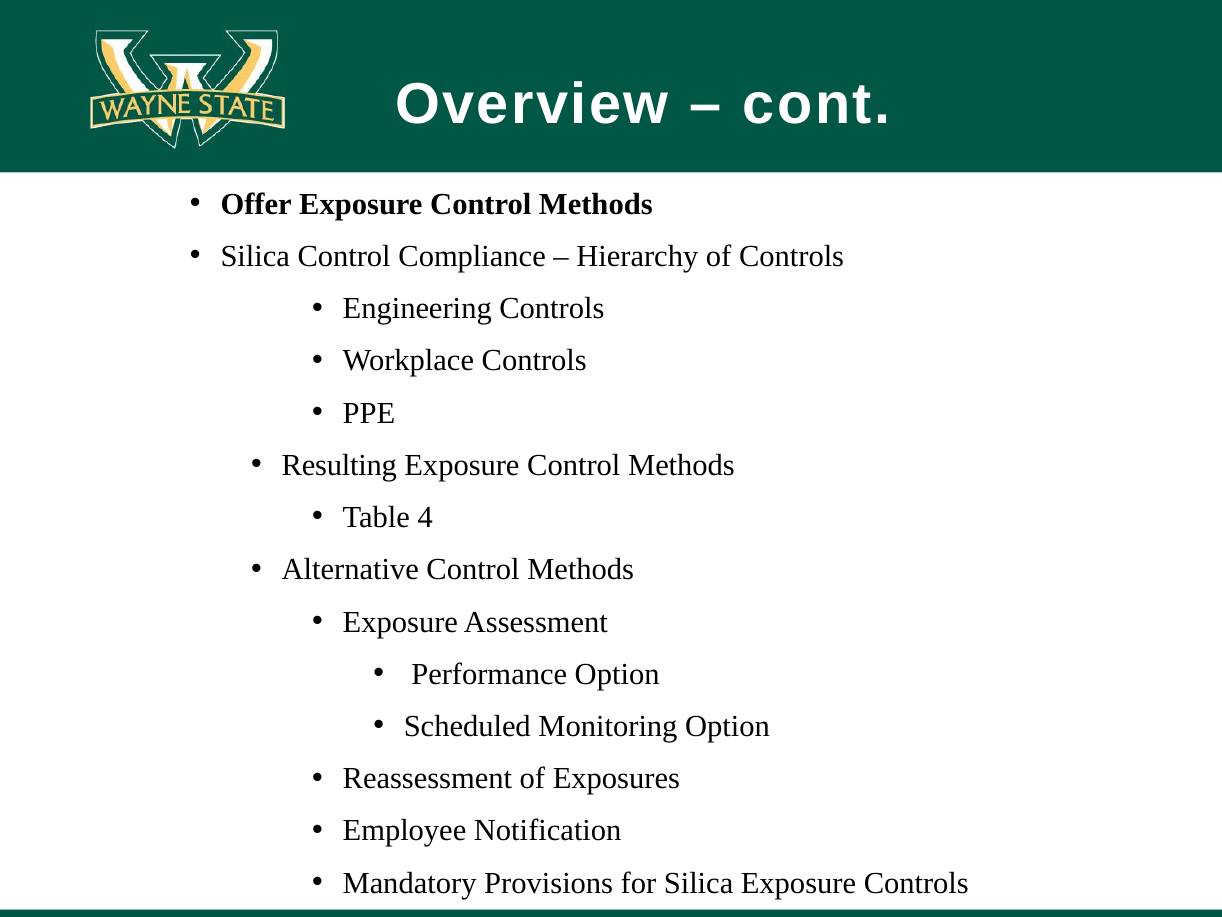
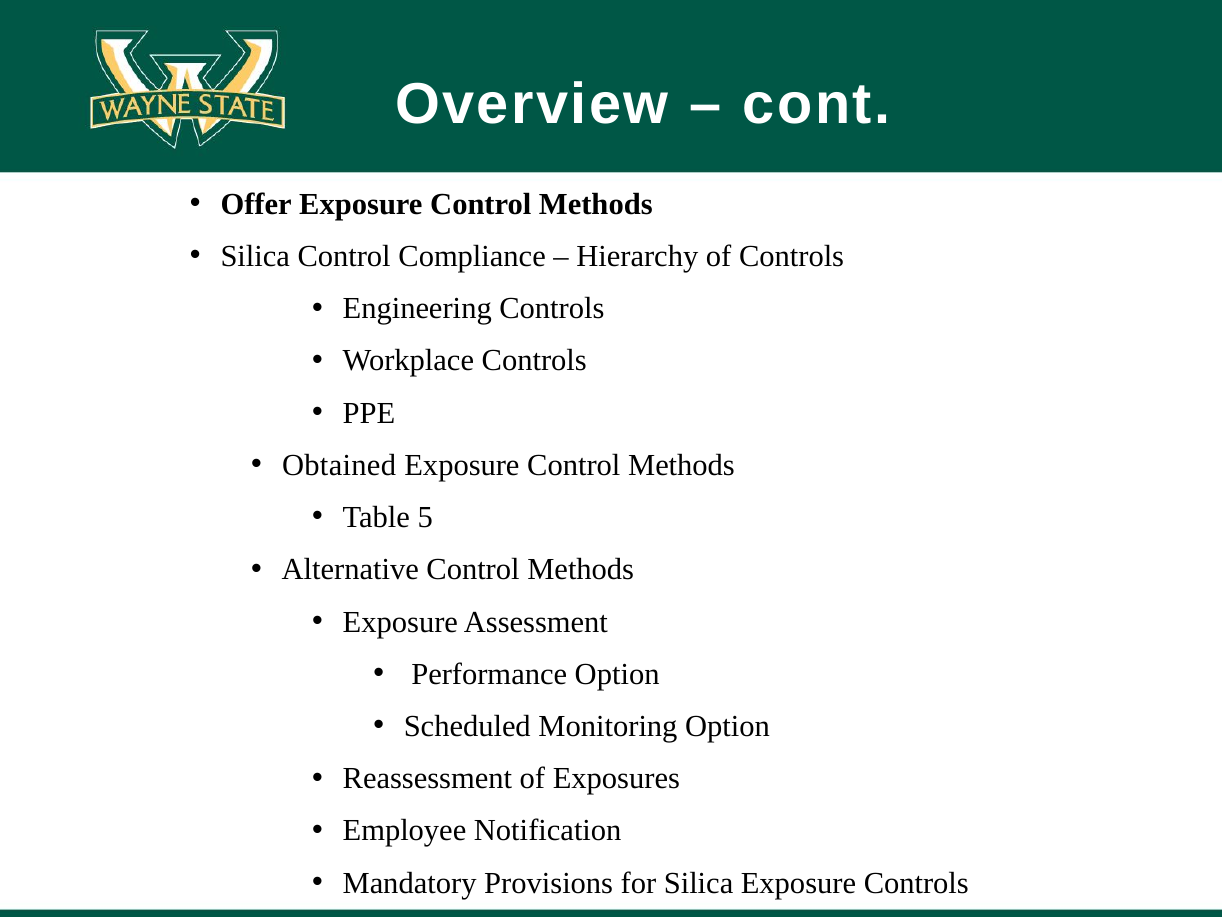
Resulting: Resulting -> Obtained
4: 4 -> 5
